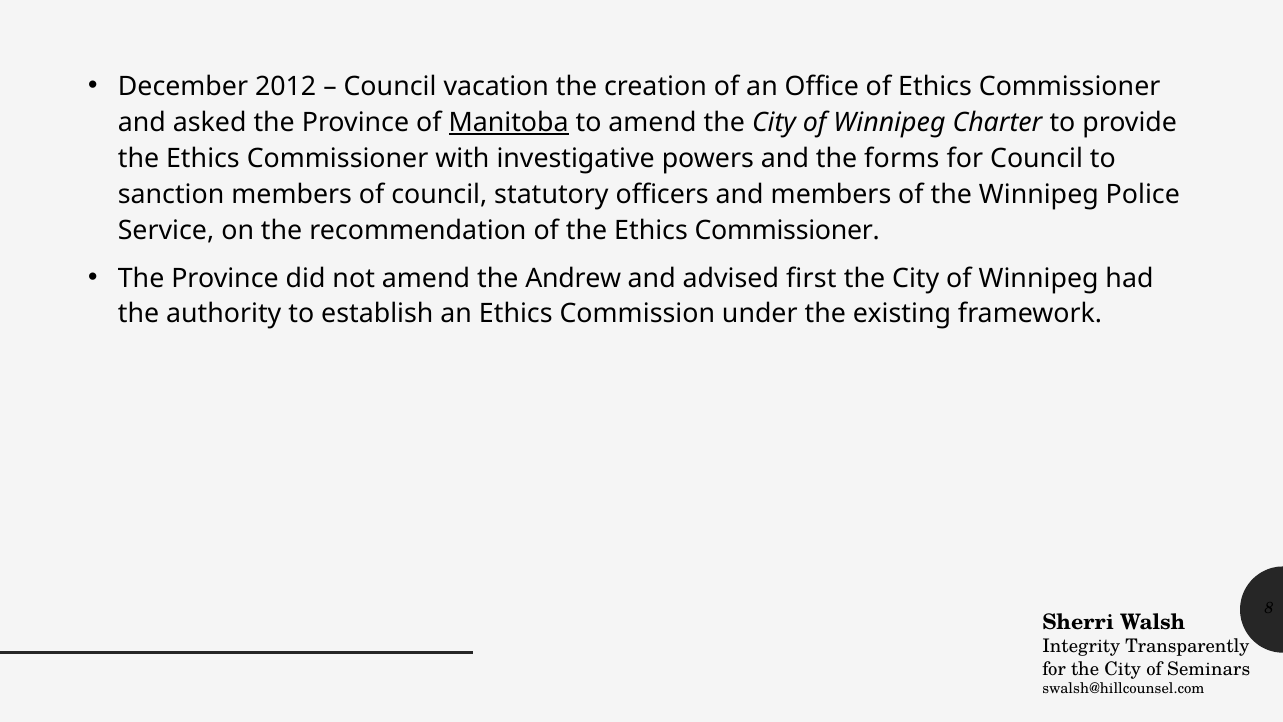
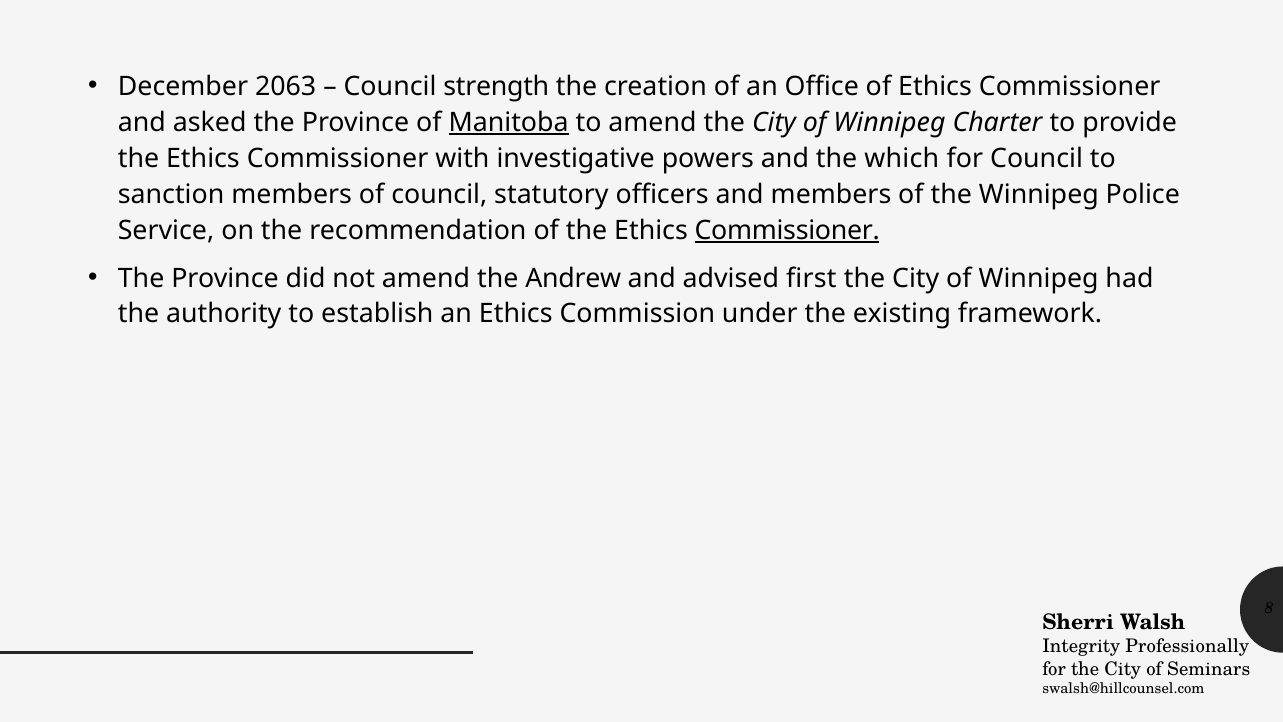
2012: 2012 -> 2063
vacation: vacation -> strength
forms: forms -> which
Commissioner at (787, 230) underline: none -> present
Transparently: Transparently -> Professionally
